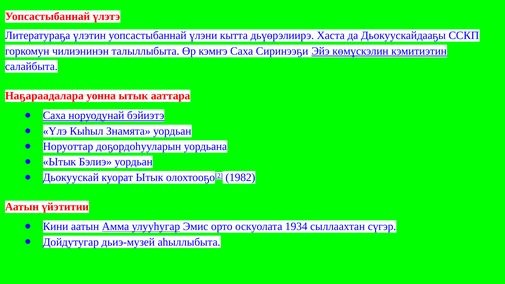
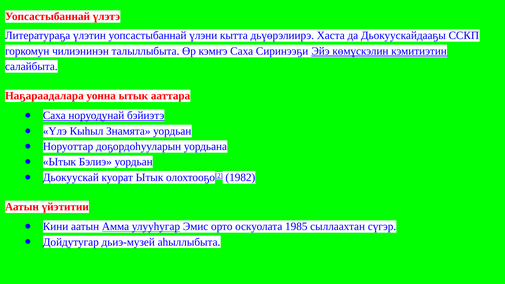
1934: 1934 -> 1985
